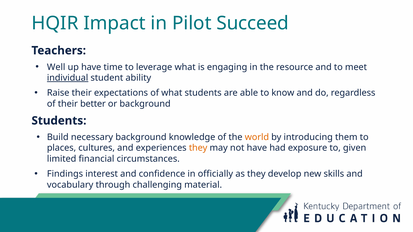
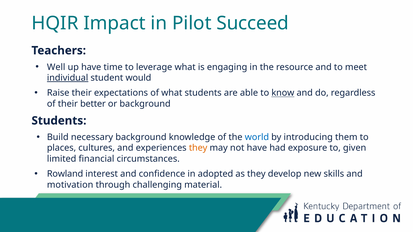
ability: ability -> would
know underline: none -> present
world colour: orange -> blue
Findings: Findings -> Rowland
officially: officially -> adopted
vocabulary: vocabulary -> motivation
